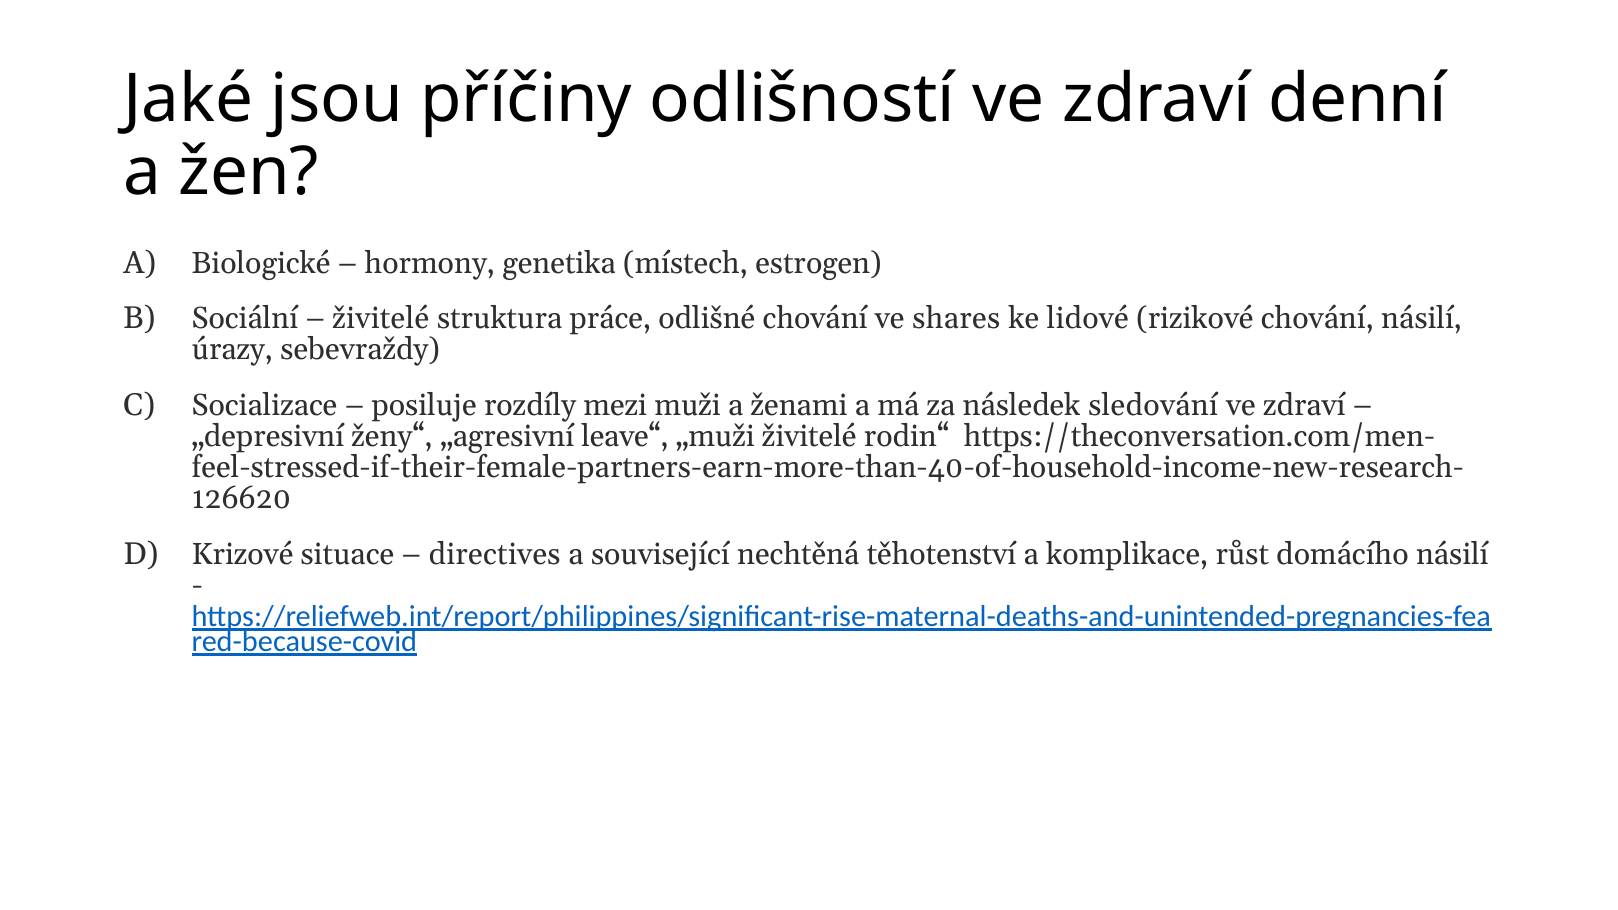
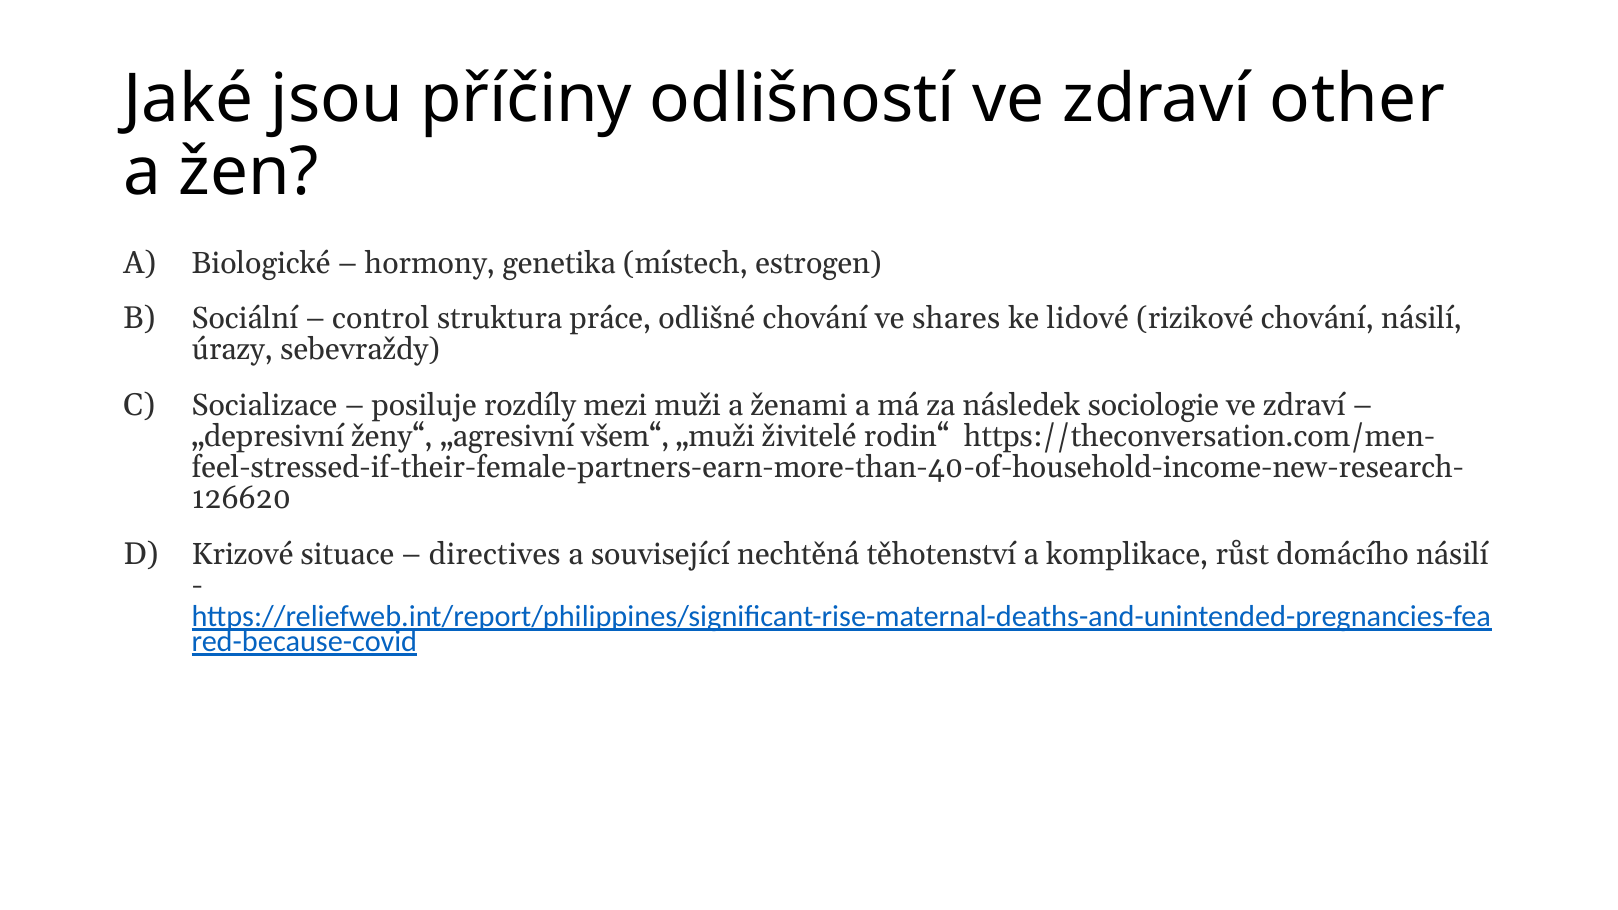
denní: denní -> other
živitelé at (381, 319): živitelé -> control
sledování: sledování -> sociologie
leave“: leave“ -> všem“
